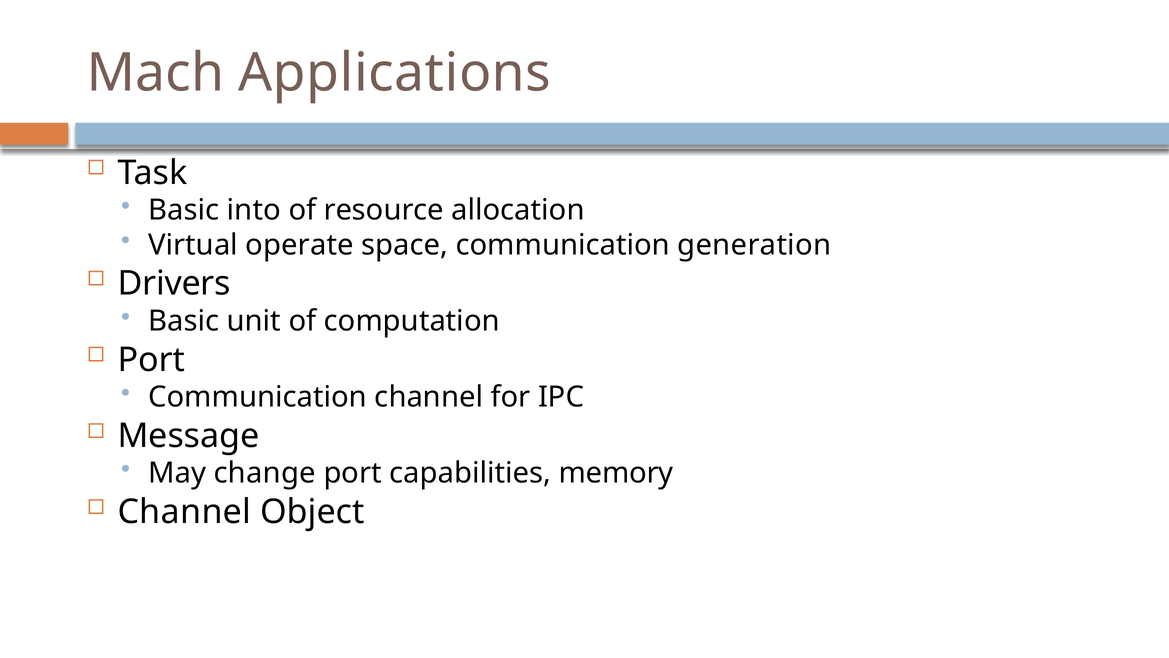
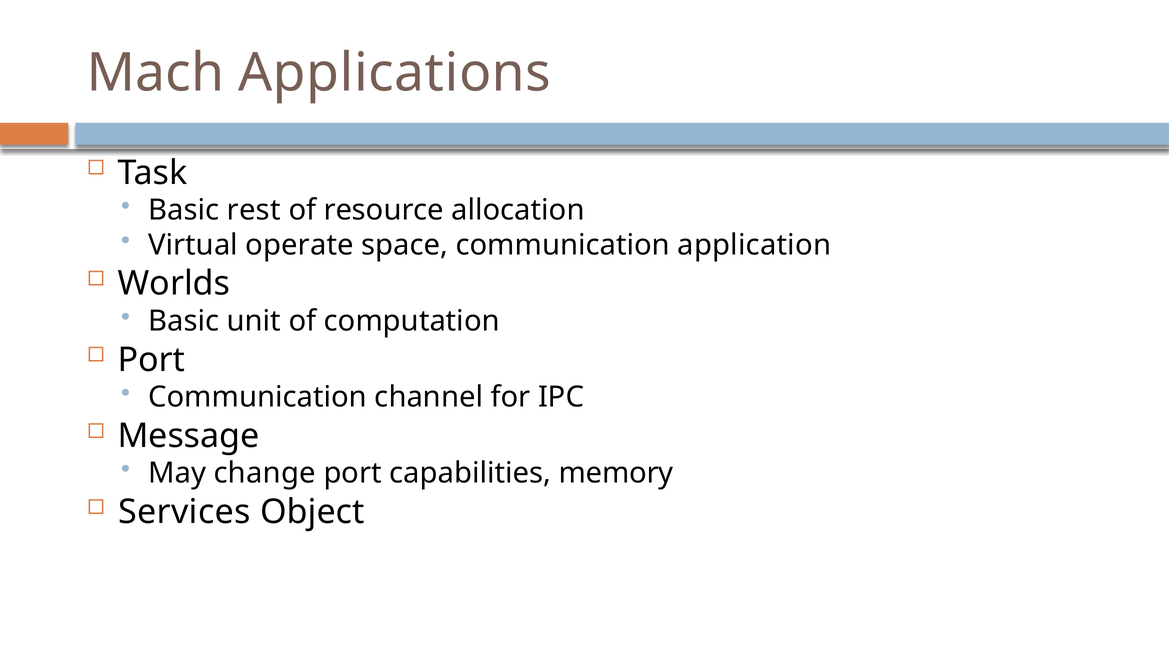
into: into -> rest
generation: generation -> application
Drivers: Drivers -> Worlds
Channel at (184, 512): Channel -> Services
